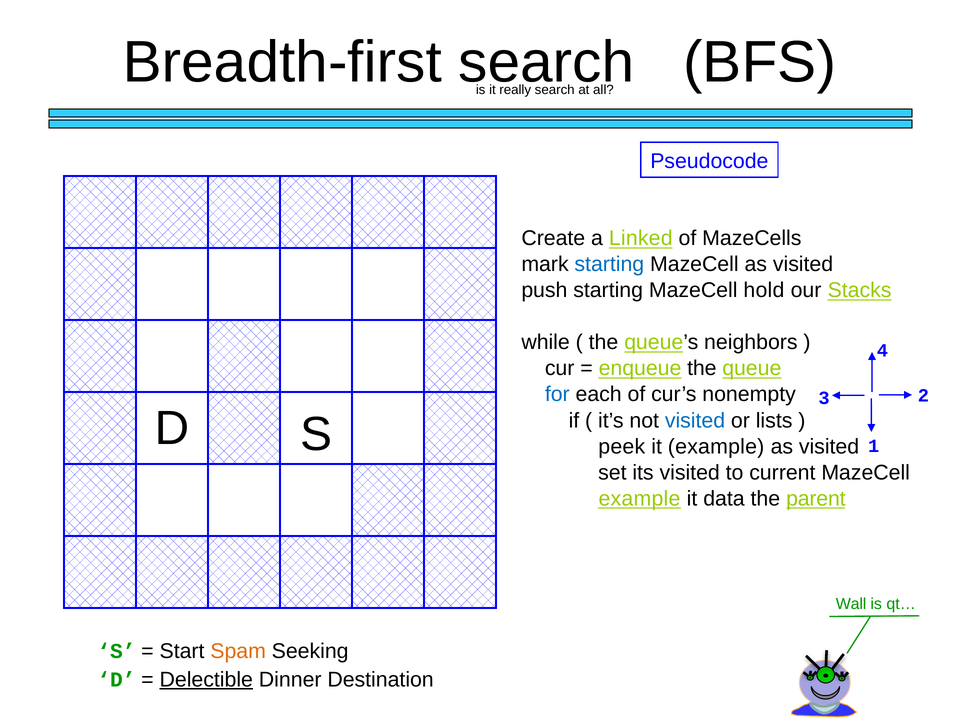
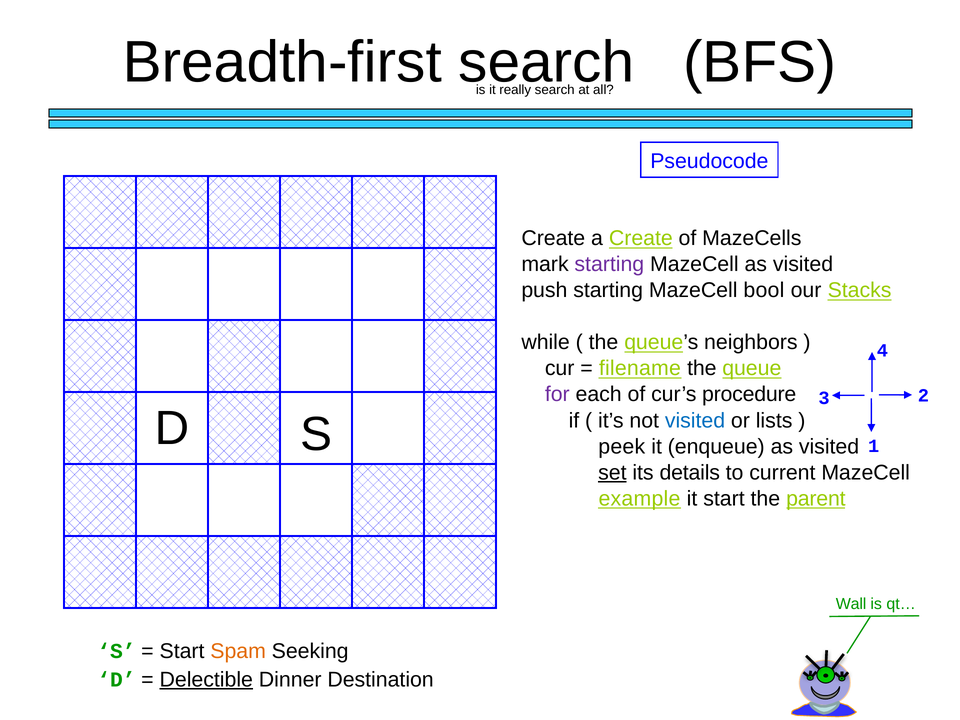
a Linked: Linked -> Create
starting at (609, 264) colour: blue -> purple
hold: hold -> bool
enqueue: enqueue -> filename
for colour: blue -> purple
nonempty: nonempty -> procedure
it example: example -> enqueue
set underline: none -> present
its visited: visited -> details
it data: data -> start
